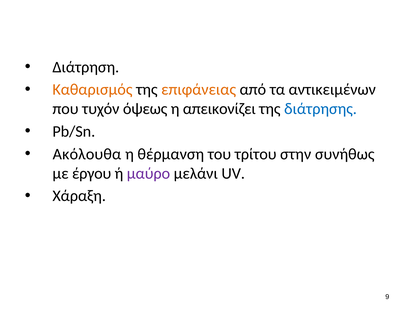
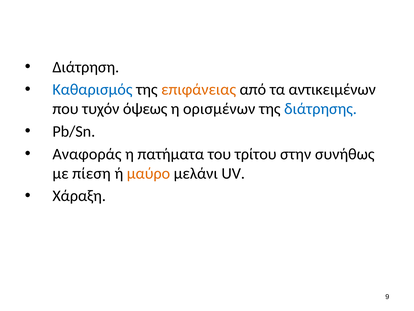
Καθαρισμός colour: orange -> blue
απεικονίζει: απεικονίζει -> ορισμένων
Ακόλουθα: Ακόλουθα -> Αναφοράς
θέρμανση: θέρμανση -> πατήματα
έργου: έργου -> πίεση
μαύρο colour: purple -> orange
